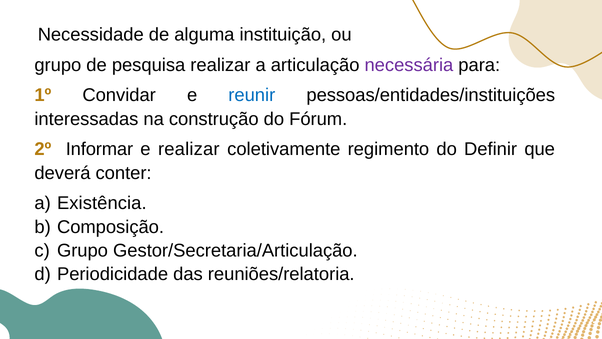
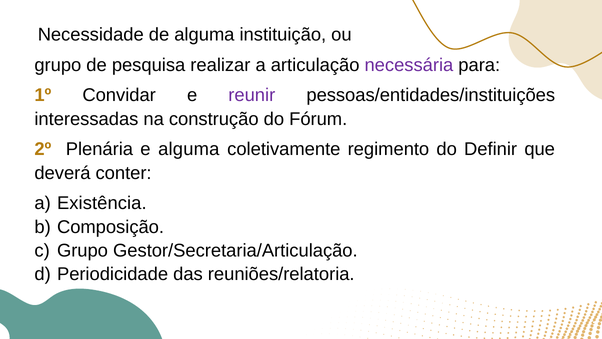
reunir colour: blue -> purple
Informar: Informar -> Plenária
e realizar: realizar -> alguma
